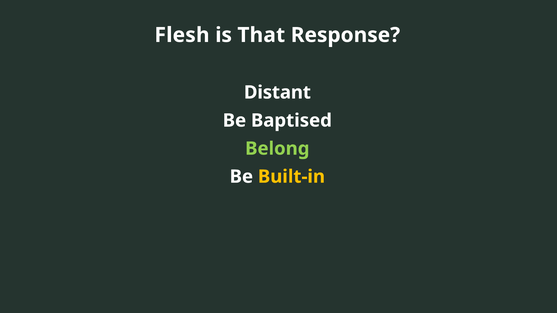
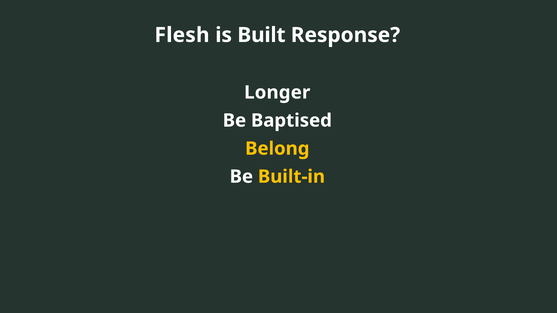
That: That -> Built
Distant: Distant -> Longer
Belong colour: light green -> yellow
